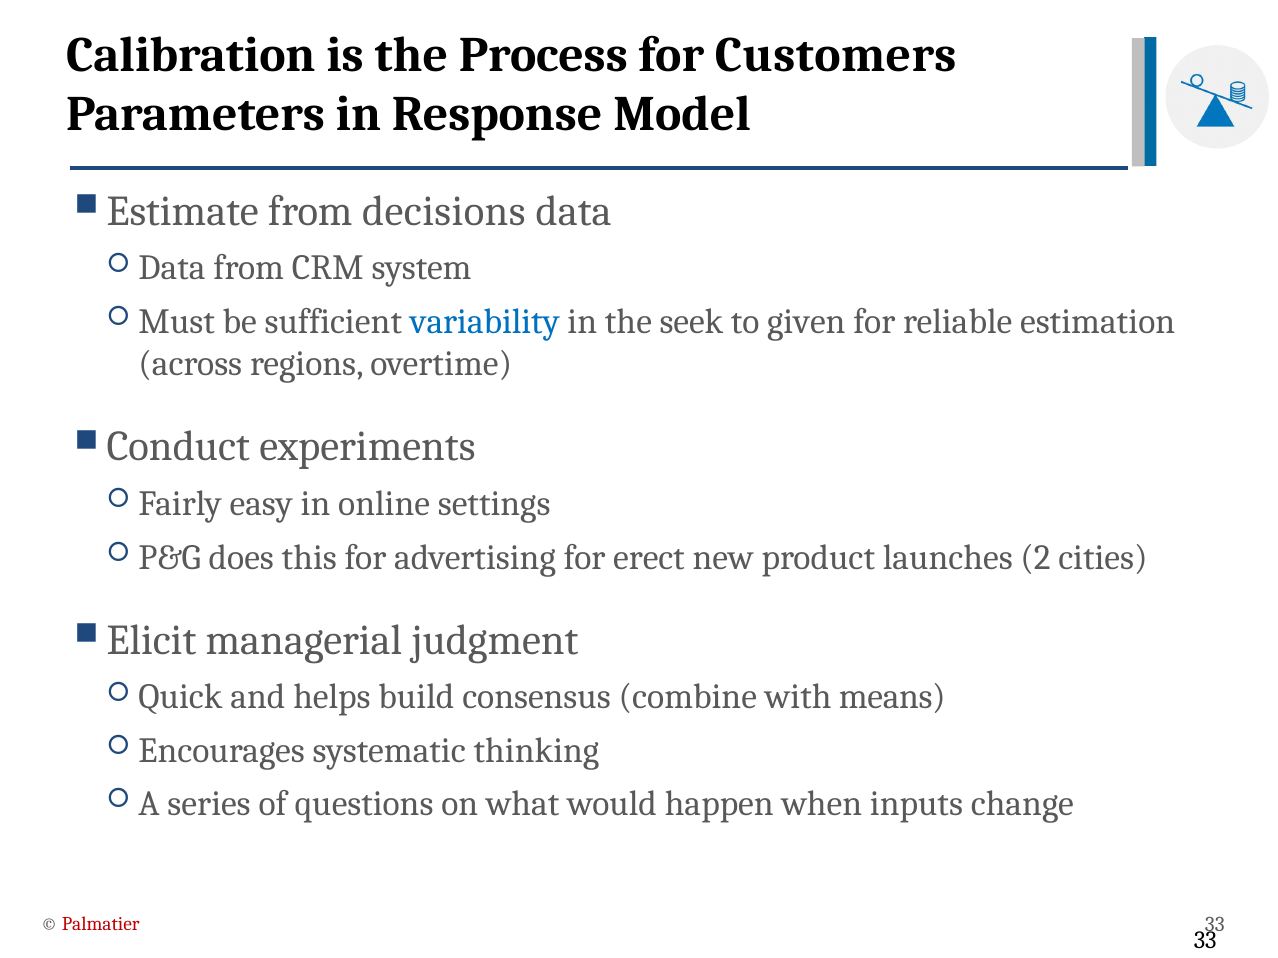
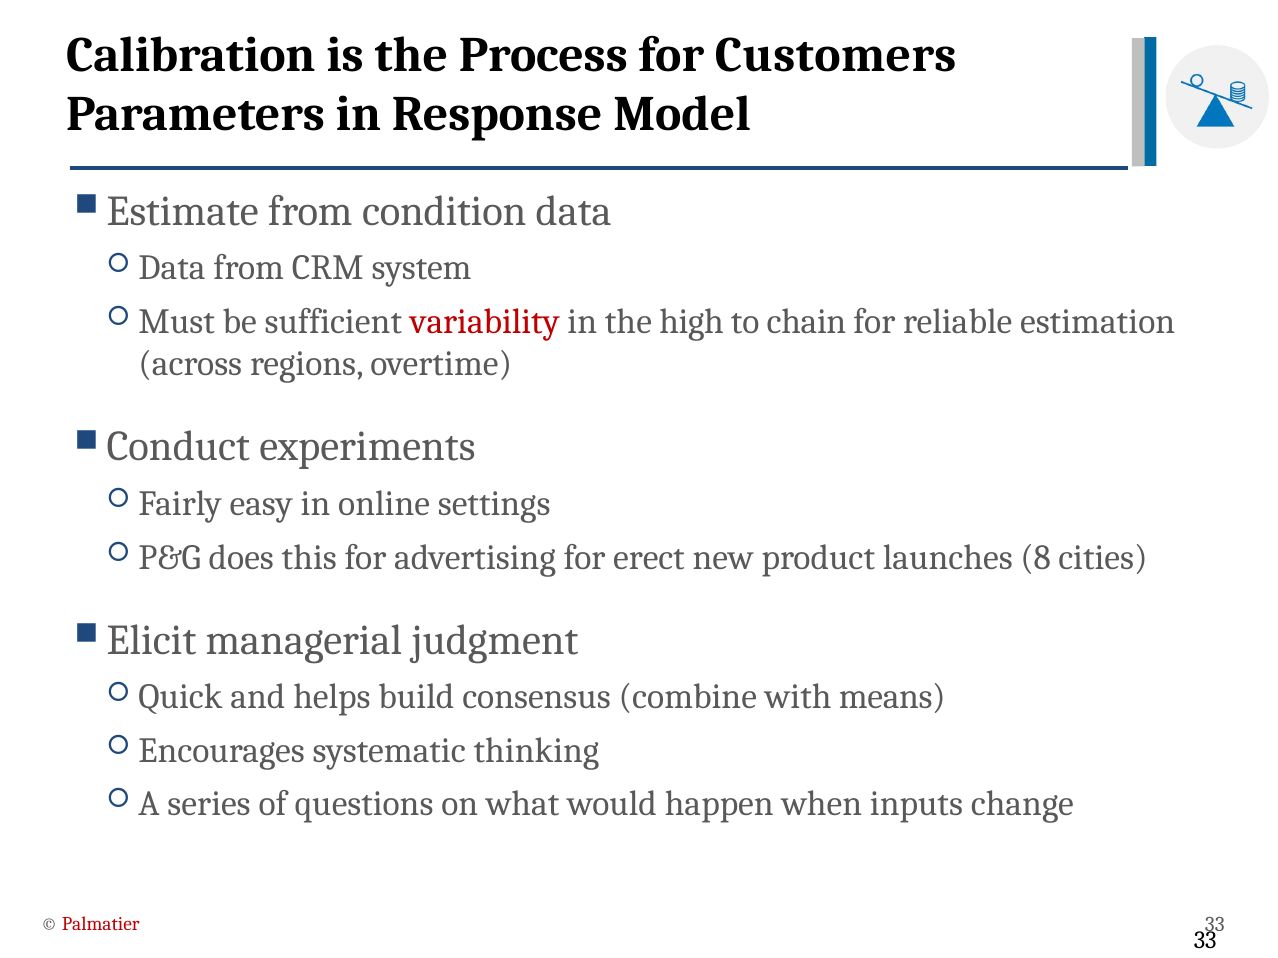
decisions: decisions -> condition
variability colour: blue -> red
seek: seek -> high
given: given -> chain
2: 2 -> 8
